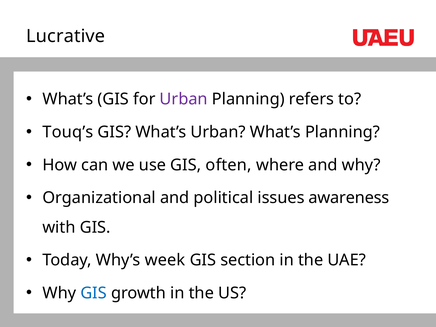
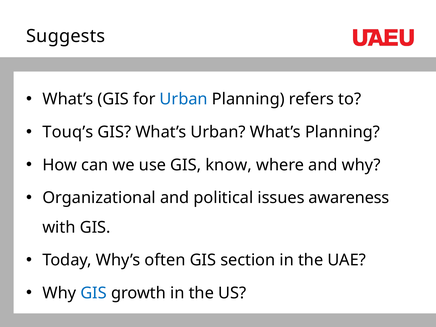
Lucrative: Lucrative -> Suggests
Urban at (184, 99) colour: purple -> blue
often: often -> know
week: week -> often
